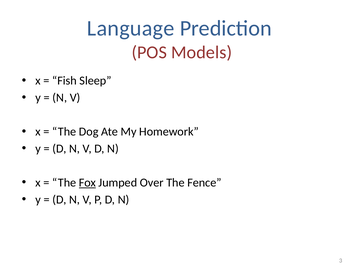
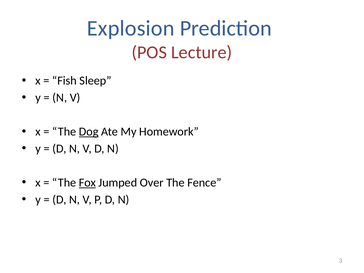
Language: Language -> Explosion
Models: Models -> Lecture
Dog underline: none -> present
